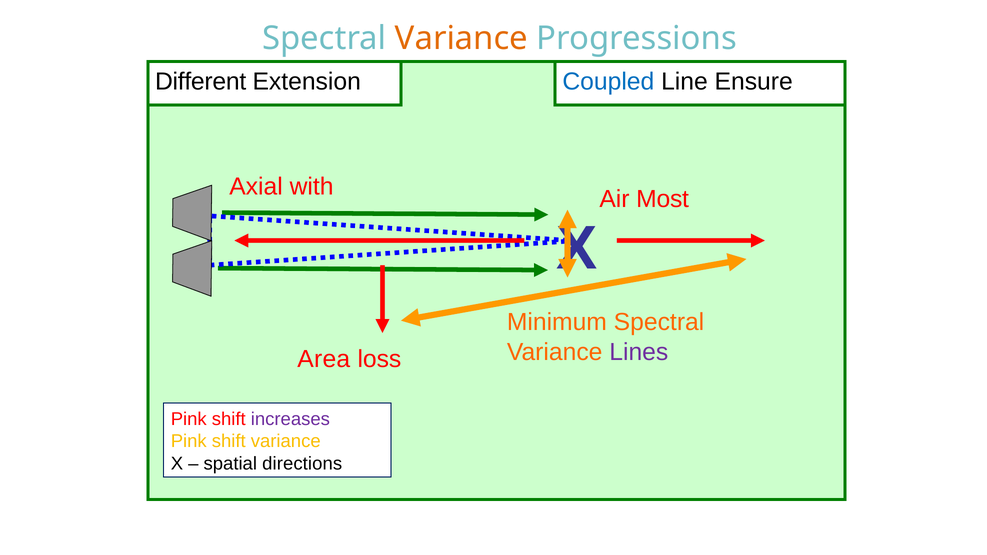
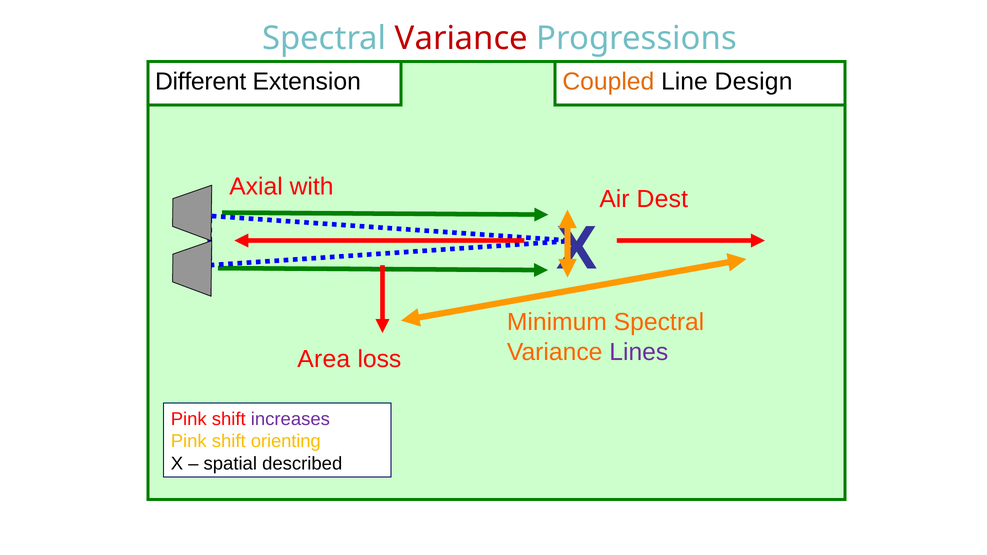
Variance at (461, 38) colour: orange -> red
Coupled colour: blue -> orange
Ensure: Ensure -> Design
Most: Most -> Dest
shift variance: variance -> orienting
directions: directions -> described
